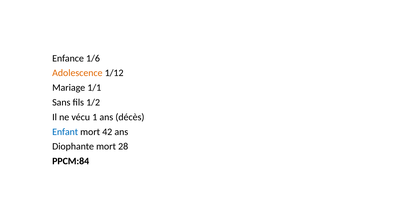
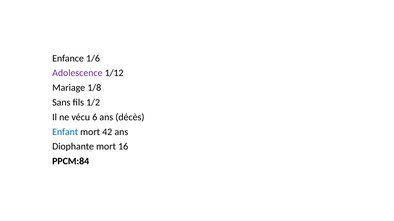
Adolescence colour: orange -> purple
1/1: 1/1 -> 1/8
1: 1 -> 6
28: 28 -> 16
